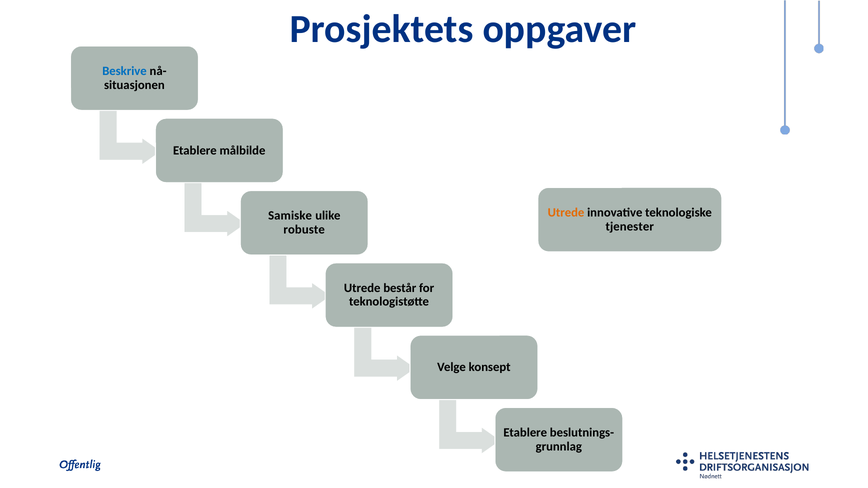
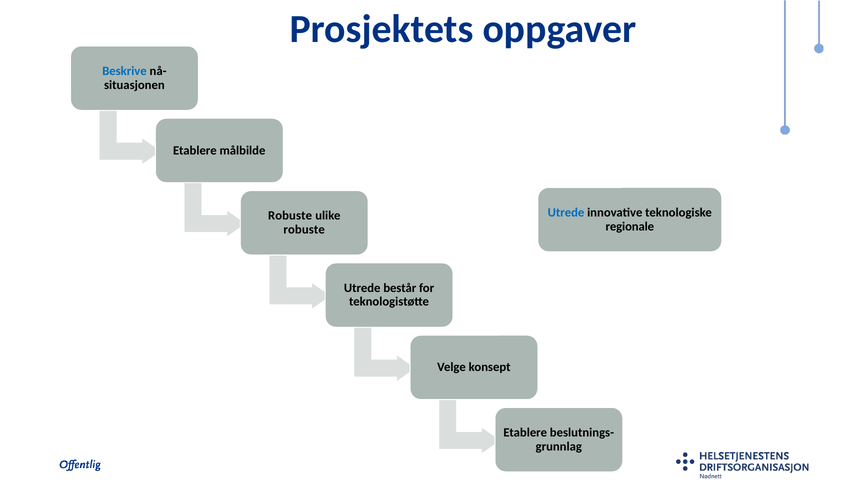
Utrede at (566, 213) colour: orange -> blue
Samiske at (290, 216): Samiske -> Robuste
tjenester: tjenester -> regionale
